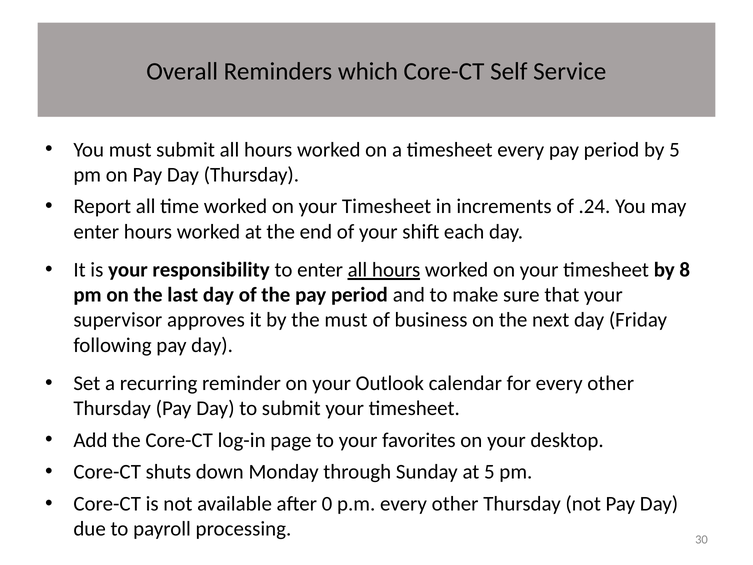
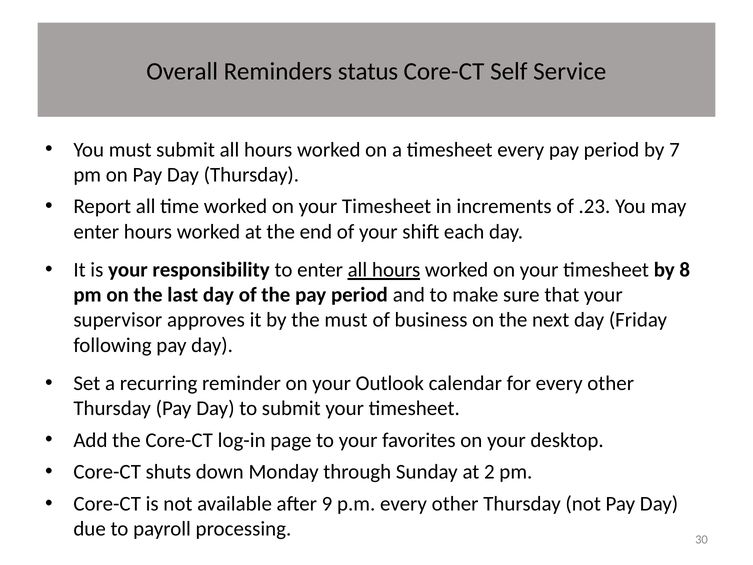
which: which -> status
by 5: 5 -> 7
.24: .24 -> .23
at 5: 5 -> 2
0: 0 -> 9
